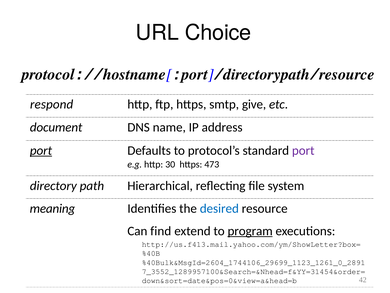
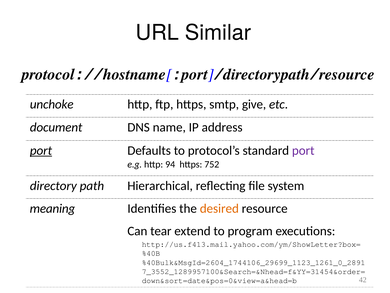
Choice: Choice -> Similar
respond: respond -> unchoke
30: 30 -> 94
473: 473 -> 752
desired colour: blue -> orange
find: find -> tear
program underline: present -> none
